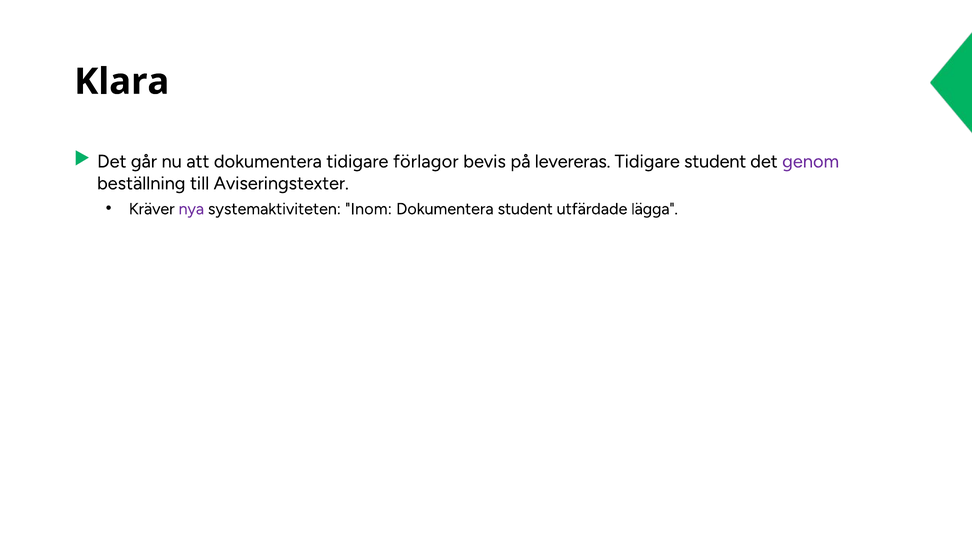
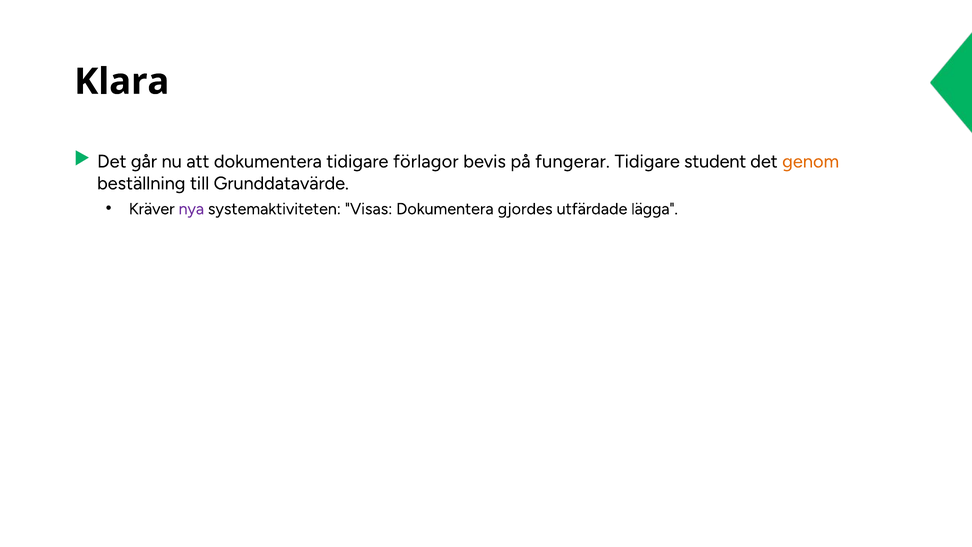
levereras: levereras -> fungerar
genom colour: purple -> orange
Aviseringstexter: Aviseringstexter -> Grunddatavärde
Inom: Inom -> Visas
Dokumentera student: student -> gjordes
